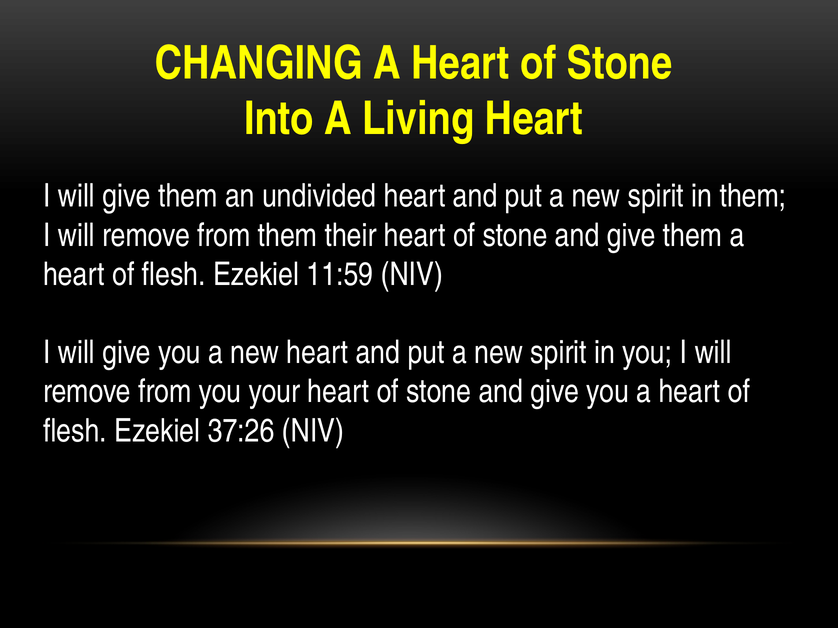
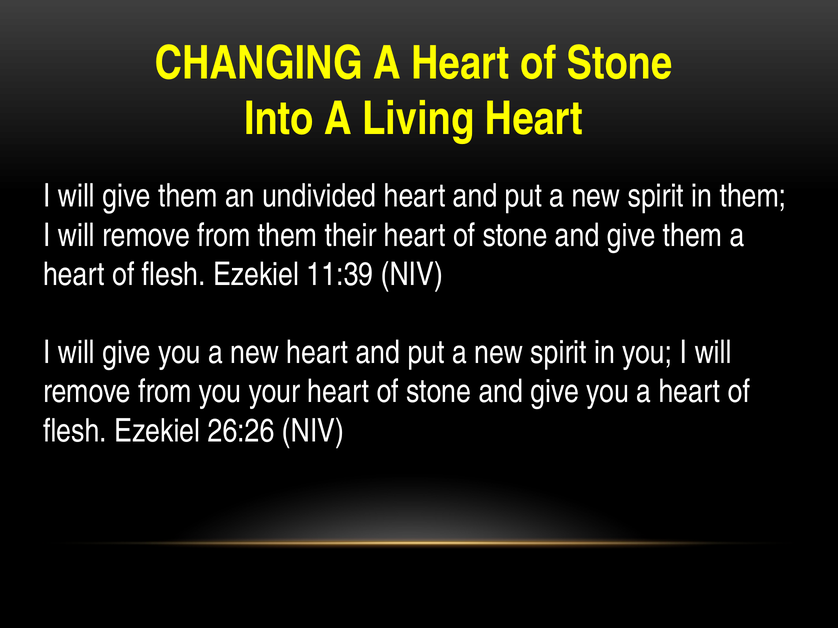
11:59: 11:59 -> 11:39
37:26: 37:26 -> 26:26
